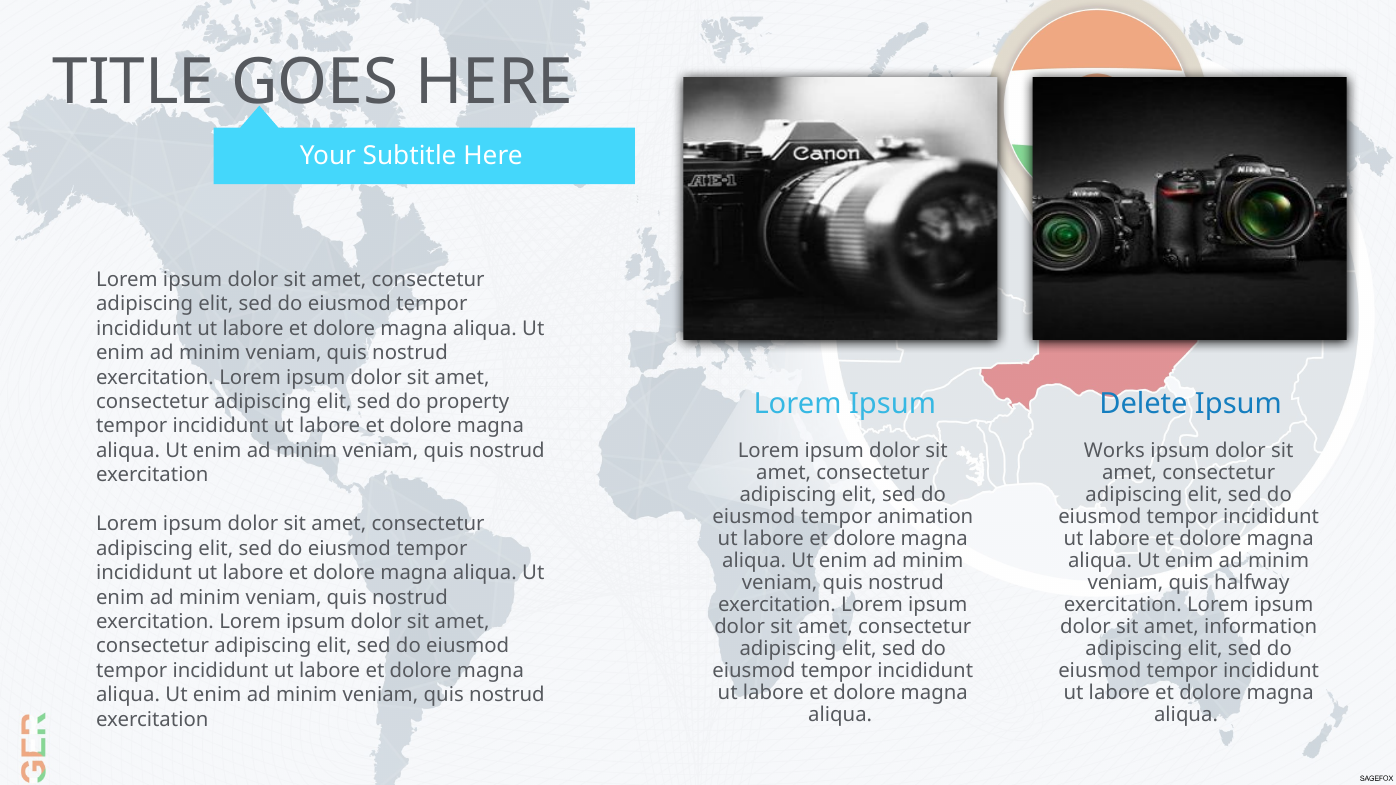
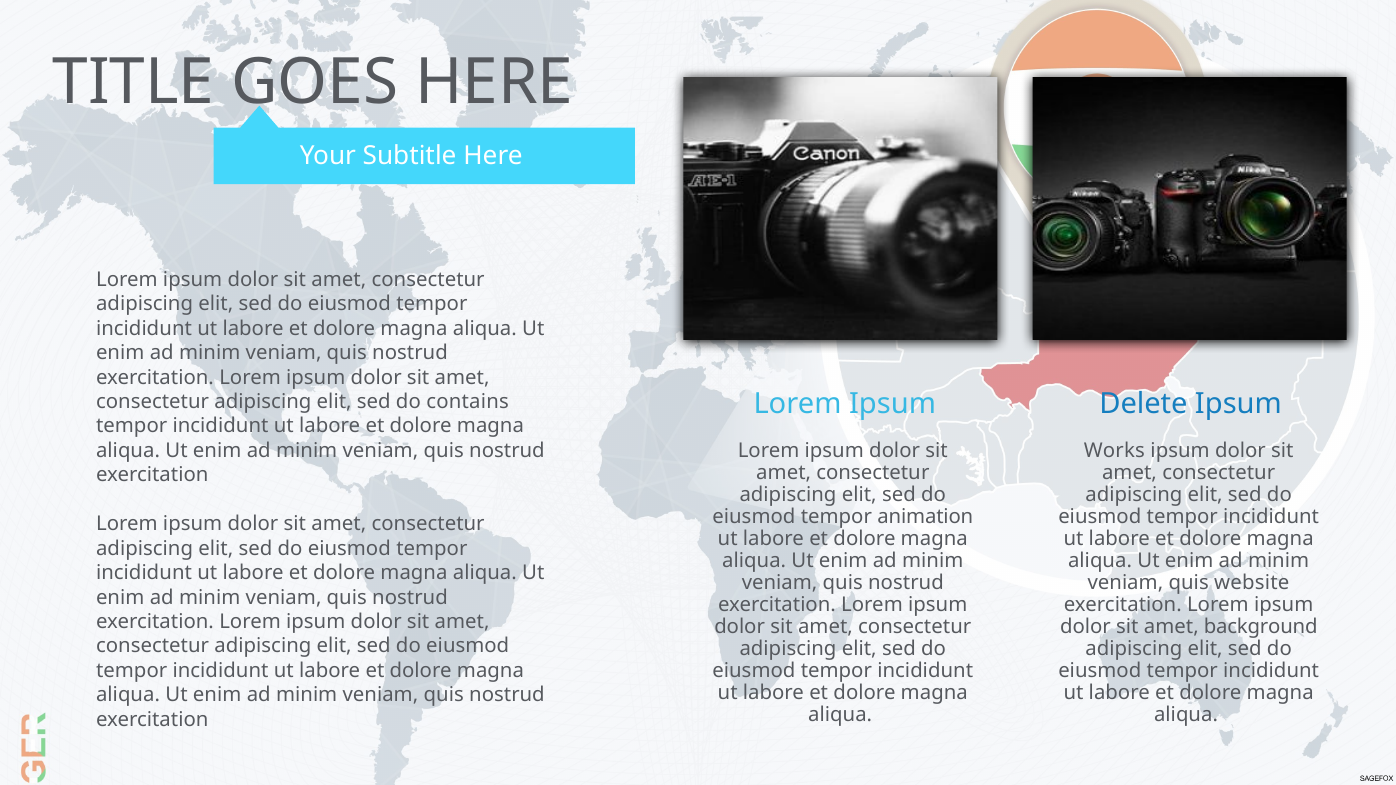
property: property -> contains
halfway: halfway -> website
information: information -> background
